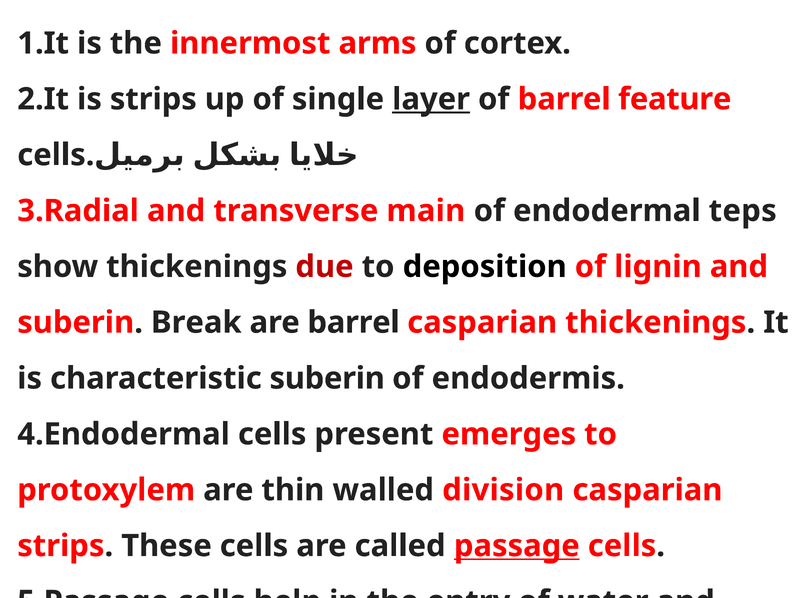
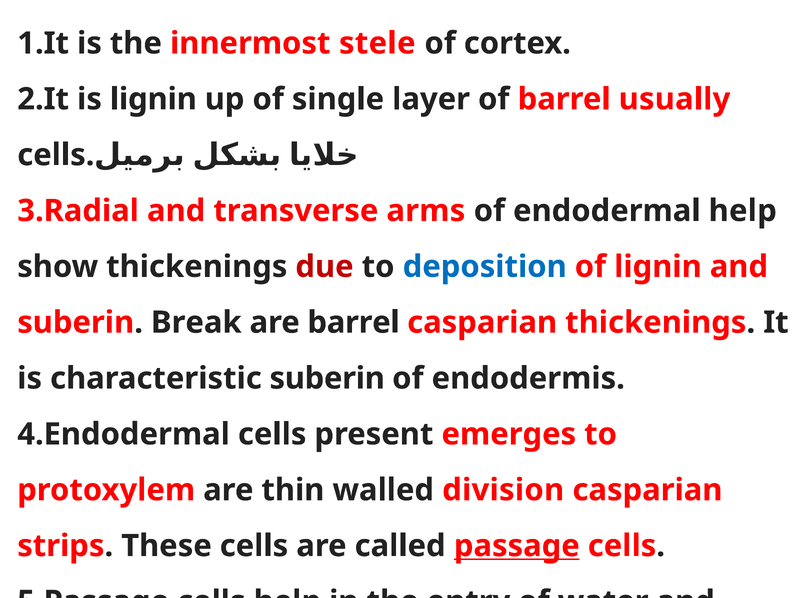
innermost arms: arms -> stele
is strips: strips -> lignin
layer underline: present -> none
feature: feature -> usually
main: main -> arms
endodermal teps: teps -> help
deposition colour: black -> blue
